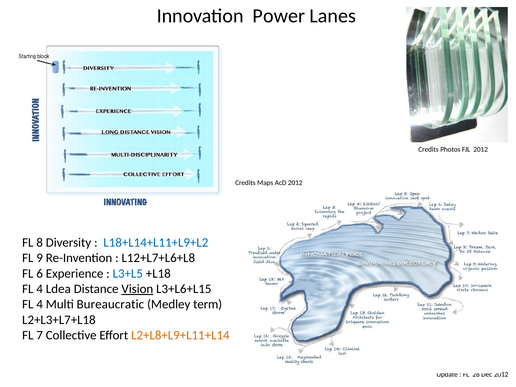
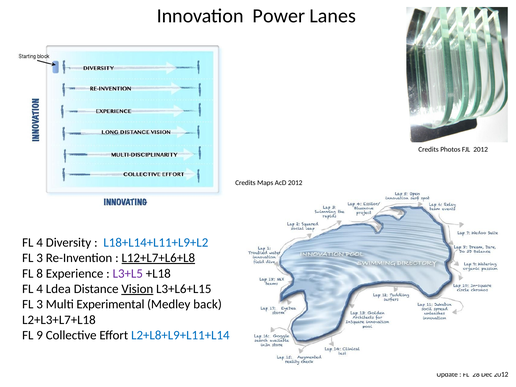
8 at (40, 242): 8 -> 4
9 at (40, 258): 9 -> 3
L12+L7+L6+L8 underline: none -> present
6: 6 -> 8
L3+L5 colour: blue -> purple
4 at (40, 304): 4 -> 3
Bureaucratic: Bureaucratic -> Experimental
term: term -> back
7: 7 -> 9
L2+L8+L9+L11+L14 colour: orange -> blue
